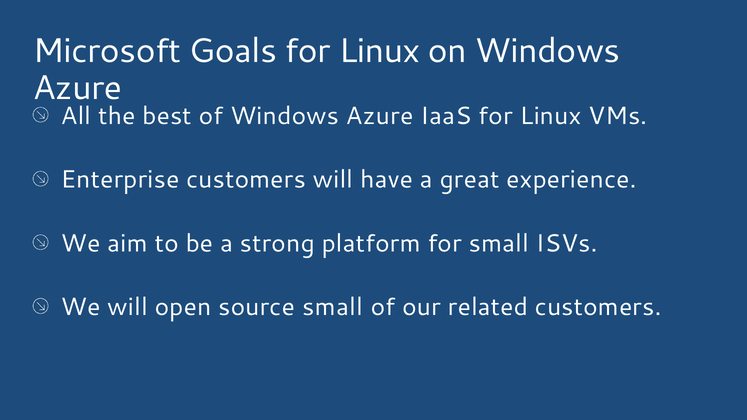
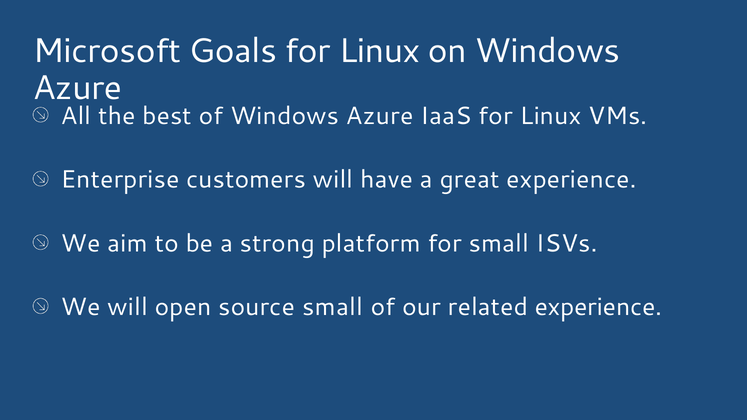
related customers: customers -> experience
